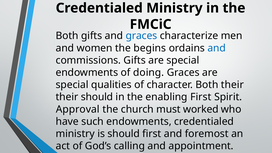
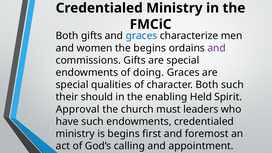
and at (217, 48) colour: blue -> purple
Both their: their -> such
enabling First: First -> Held
worked: worked -> leaders
is should: should -> begins
